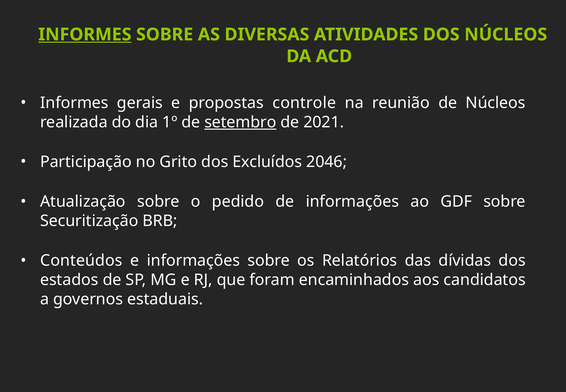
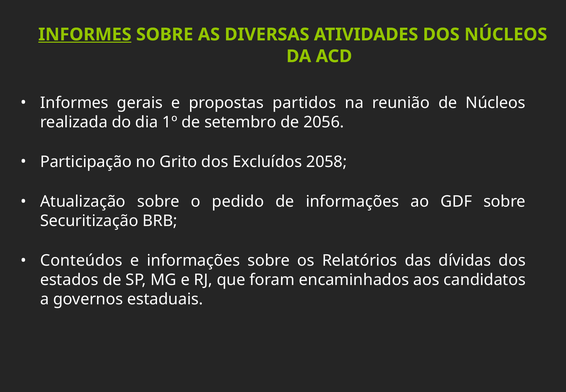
controle: controle -> partidos
setembro underline: present -> none
2021: 2021 -> 2056
2046: 2046 -> 2058
